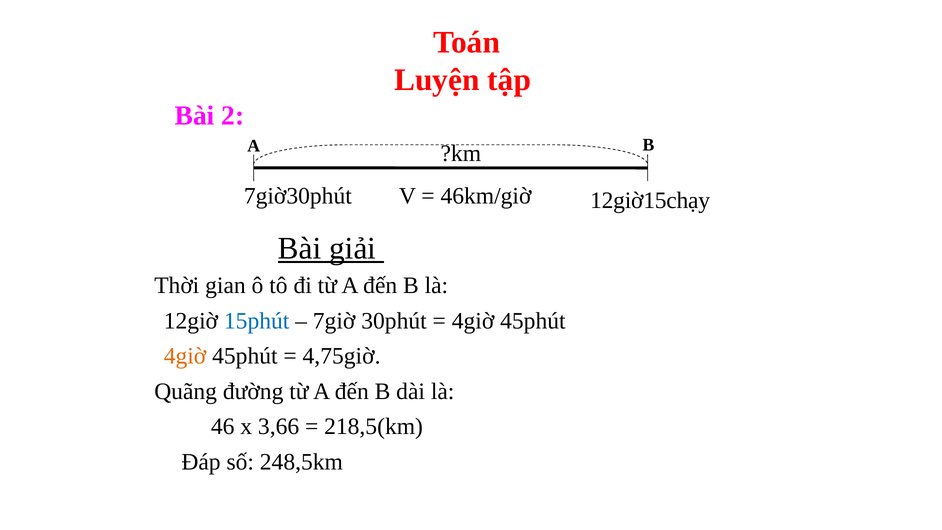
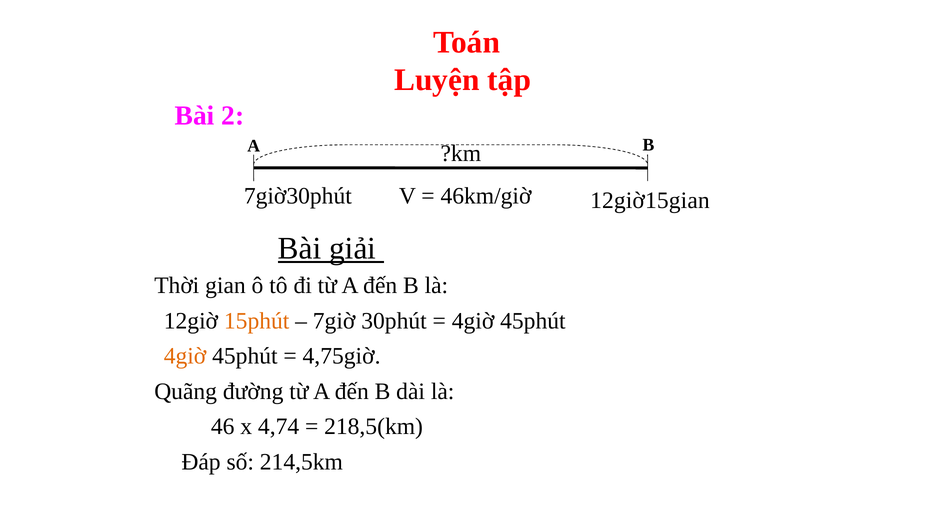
12giờ15chạy: 12giờ15chạy -> 12giờ15gian
15phút colour: blue -> orange
3,66: 3,66 -> 4,74
248,5km: 248,5km -> 214,5km
